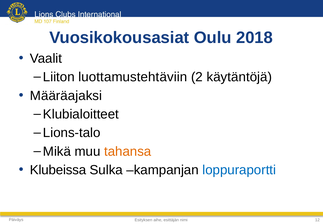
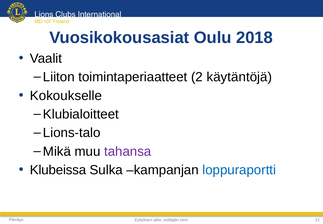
luottamustehtäviin: luottamustehtäviin -> toimintaperiaatteet
Määräajaksi: Määräajaksi -> Kokoukselle
tahansa colour: orange -> purple
